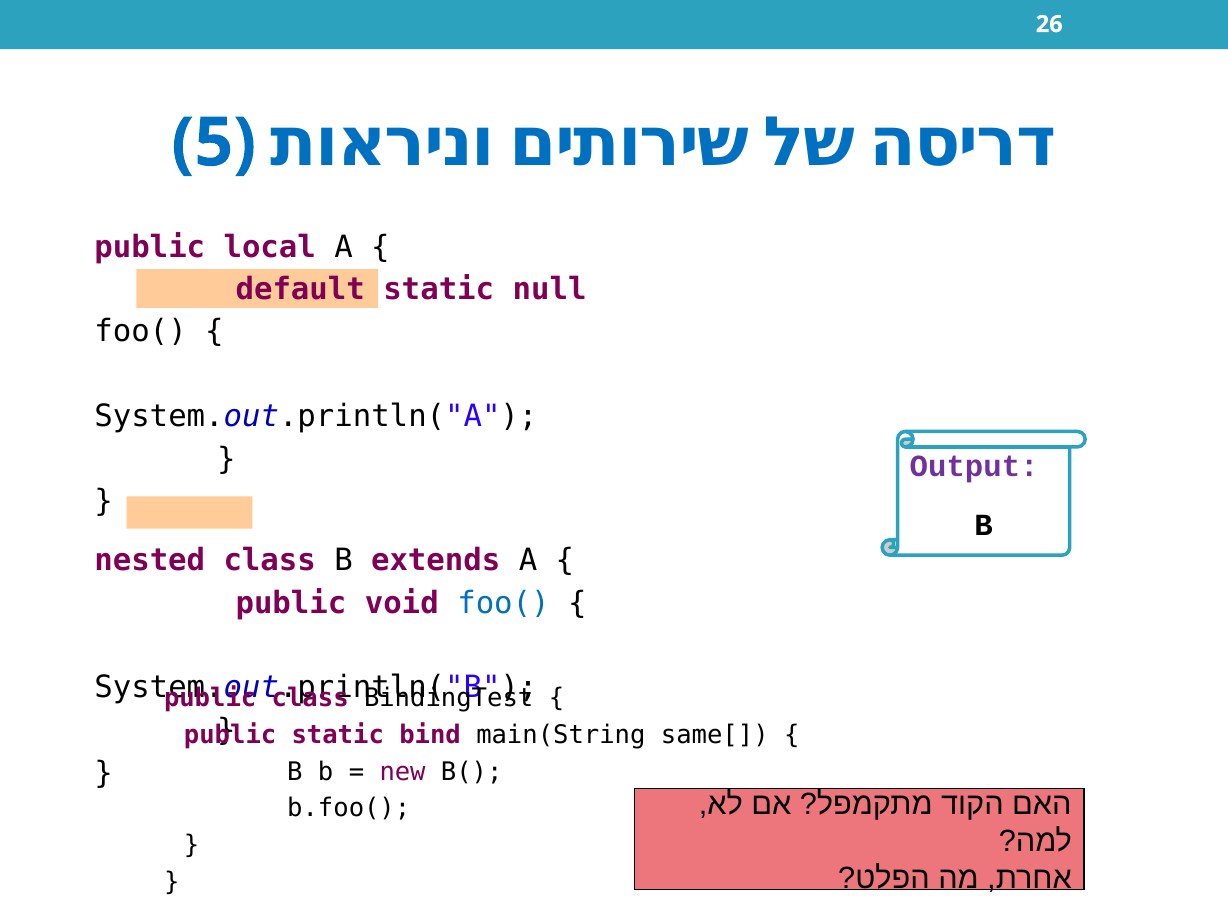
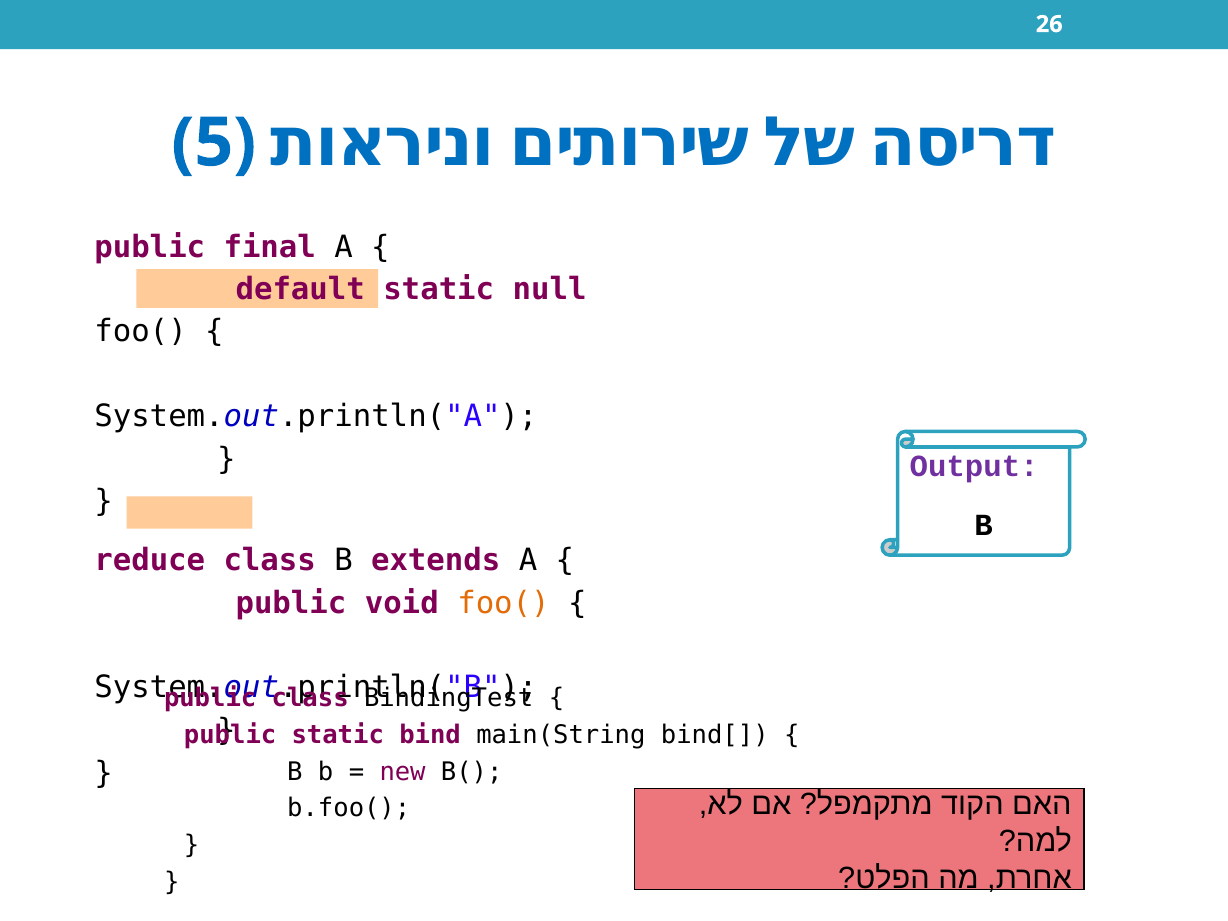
local: local -> final
nested: nested -> reduce
foo( at (503, 603) colour: blue -> orange
same[: same[ -> bind[
